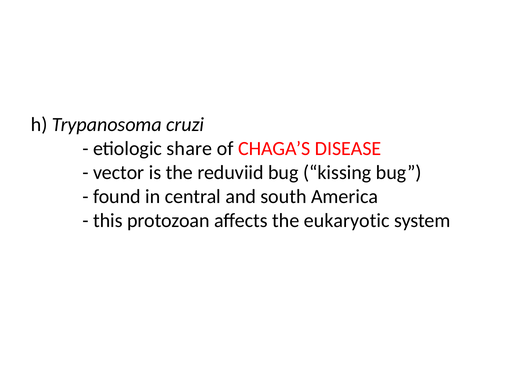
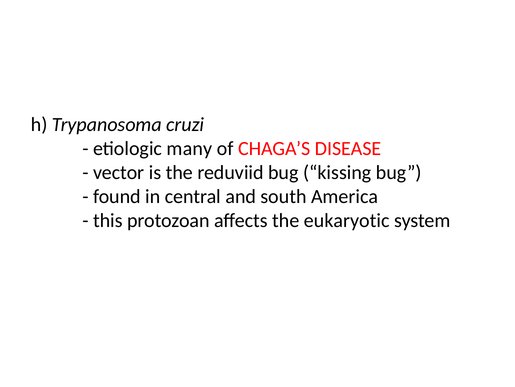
share: share -> many
